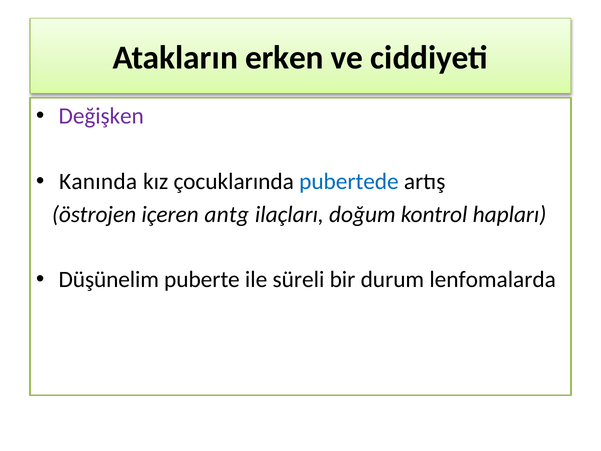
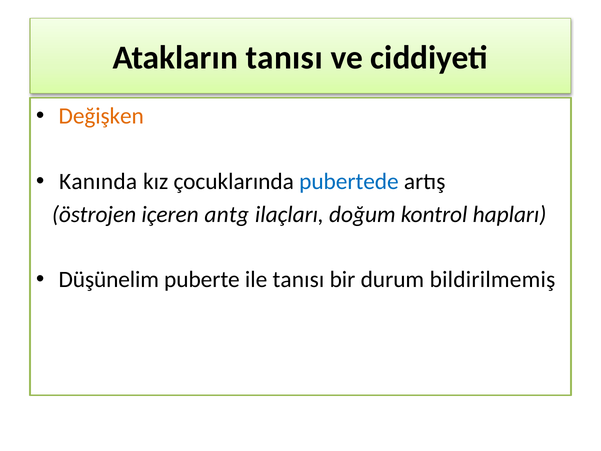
Atakların erken: erken -> tanısı
Değişken colour: purple -> orange
ile süreli: süreli -> tanısı
lenfomalarda: lenfomalarda -> bildirilmemiş
